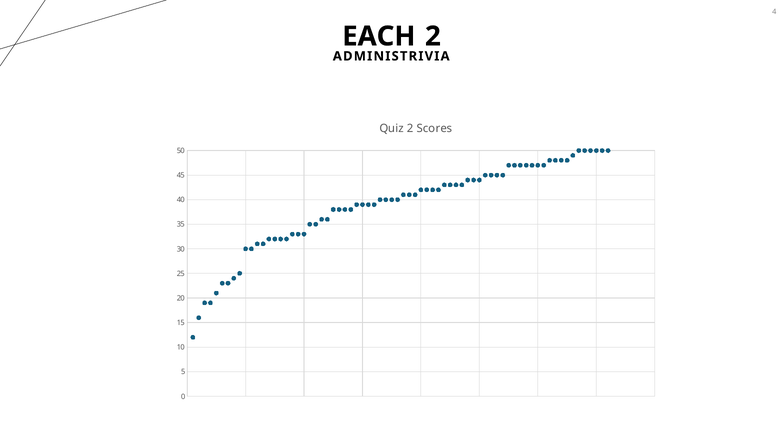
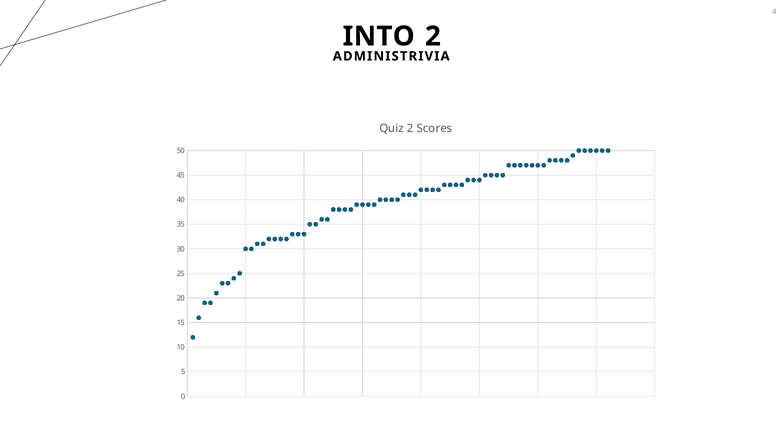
EACH: EACH -> INTO
